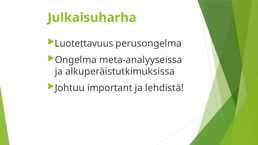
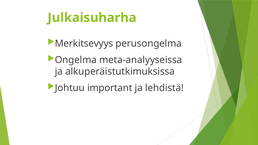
Luotettavuus: Luotettavuus -> Merkitsevyys
